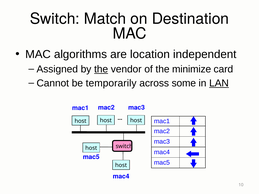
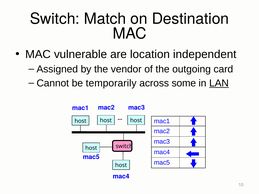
algorithms: algorithms -> vulnerable
the at (101, 69) underline: present -> none
minimize: minimize -> outgoing
